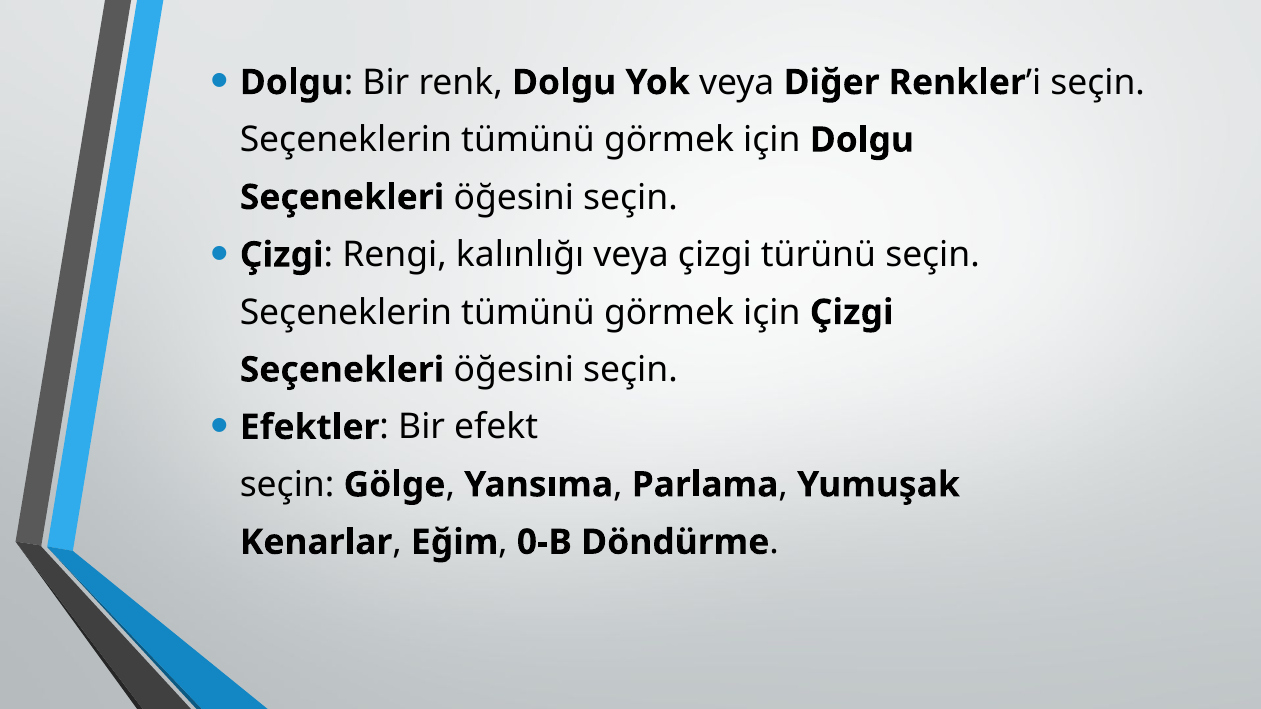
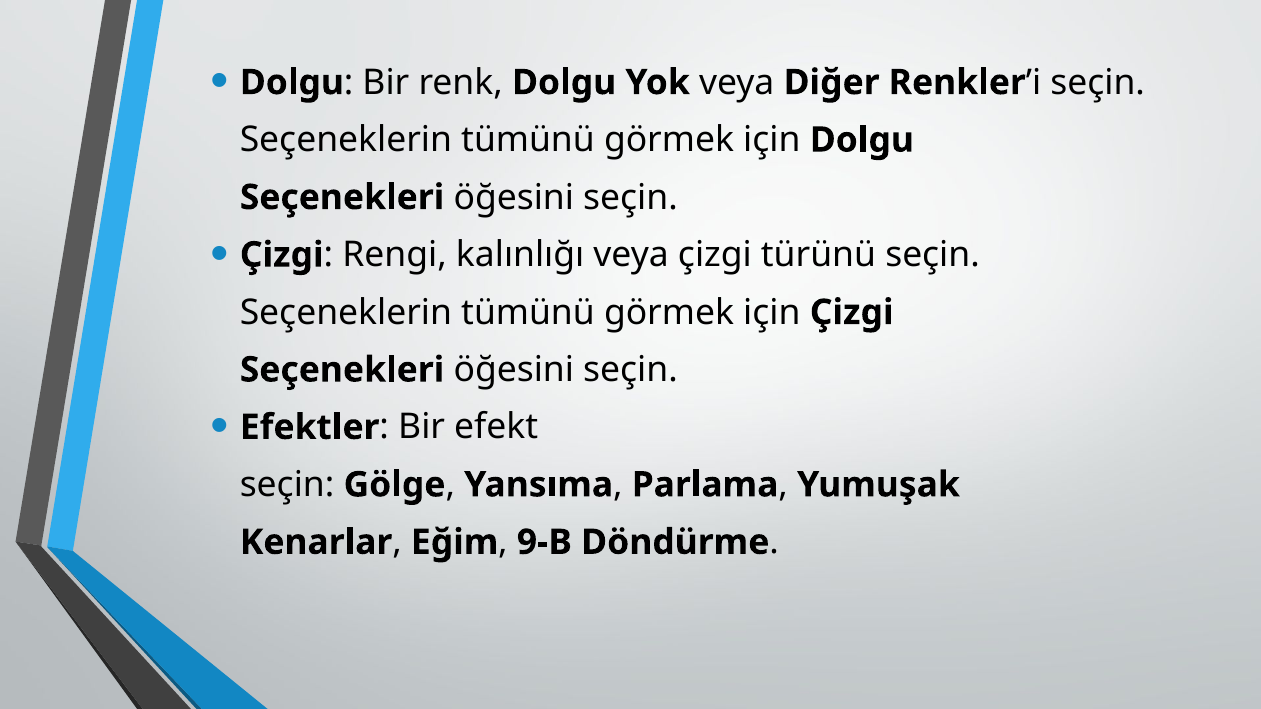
0-B: 0-B -> 9-B
